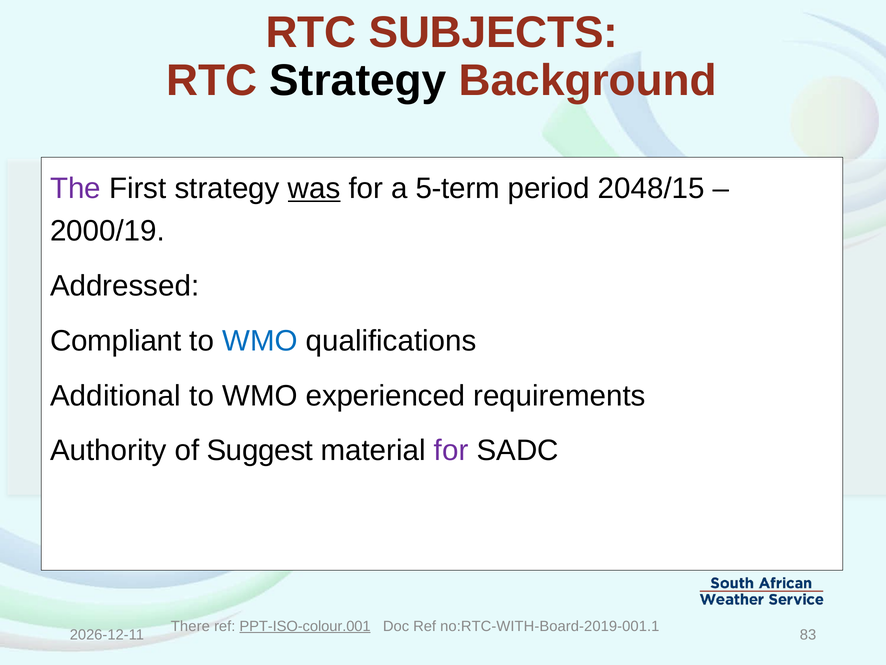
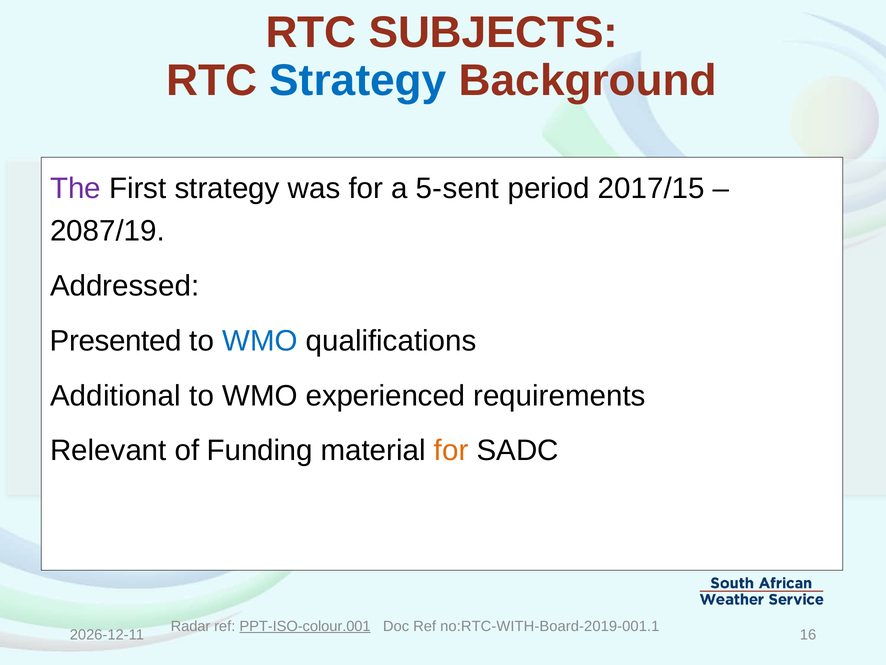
Strategy at (358, 81) colour: black -> blue
was underline: present -> none
5-term: 5-term -> 5-sent
2048/15: 2048/15 -> 2017/15
2000/19: 2000/19 -> 2087/19
Compliant: Compliant -> Presented
Authority: Authority -> Relevant
Suggest: Suggest -> Funding
for at (451, 450) colour: purple -> orange
There: There -> Radar
83: 83 -> 16
